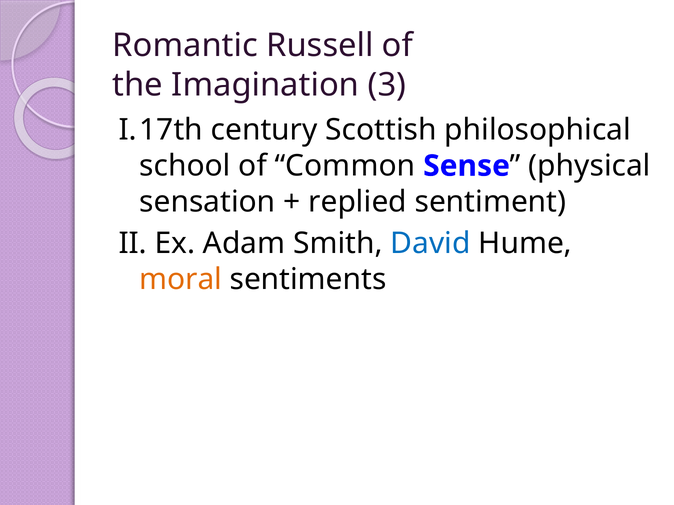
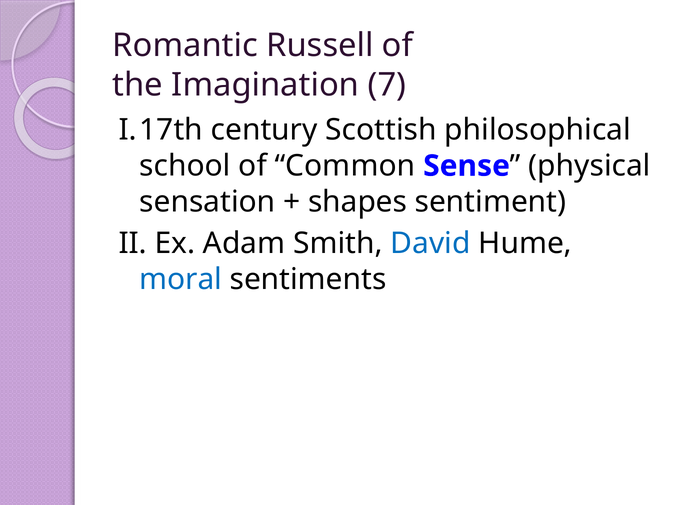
3: 3 -> 7
replied: replied -> shapes
moral colour: orange -> blue
